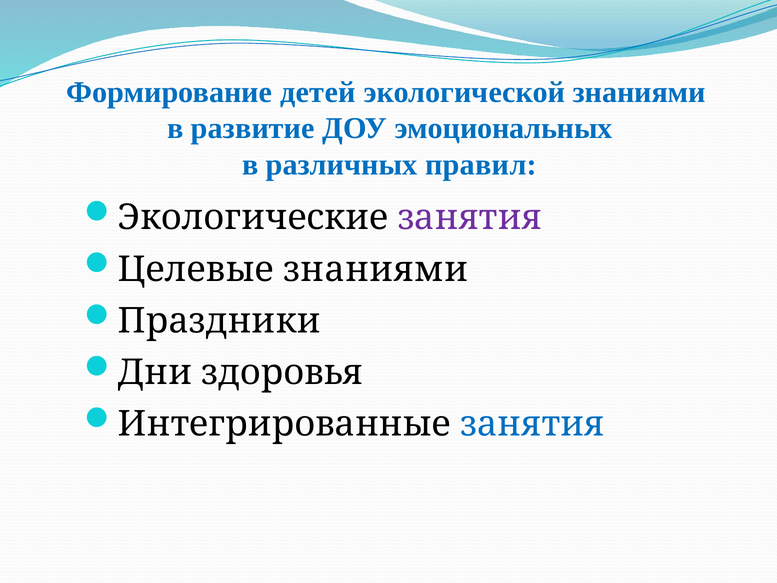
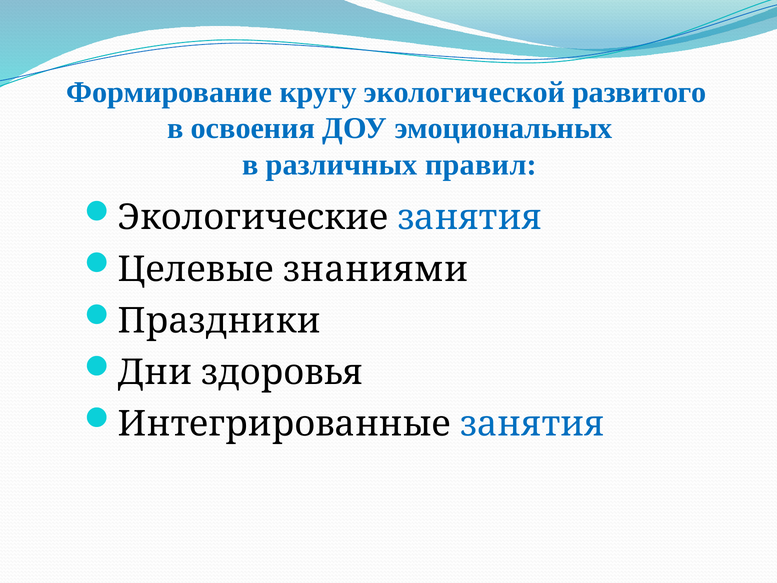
детей: детей -> кругу
экологической знаниями: знаниями -> развитого
развитие: развитие -> освоения
занятия at (470, 218) colour: purple -> blue
